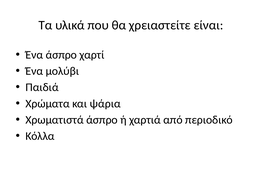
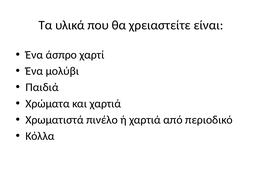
και ψάρια: ψάρια -> χαρτιά
Χρωματιστά άσπρο: άσπρο -> πινέλο
